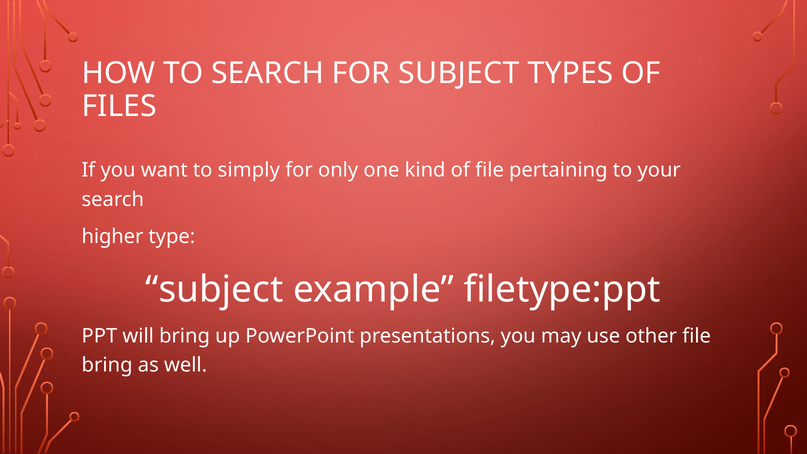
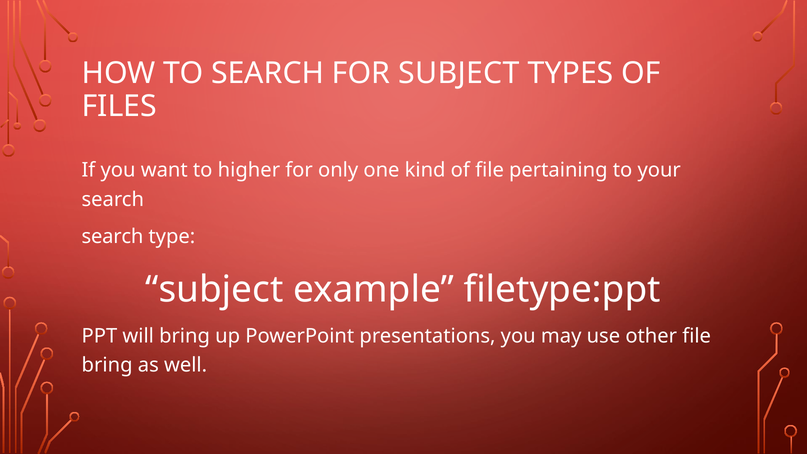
simply: simply -> higher
higher at (112, 237): higher -> search
